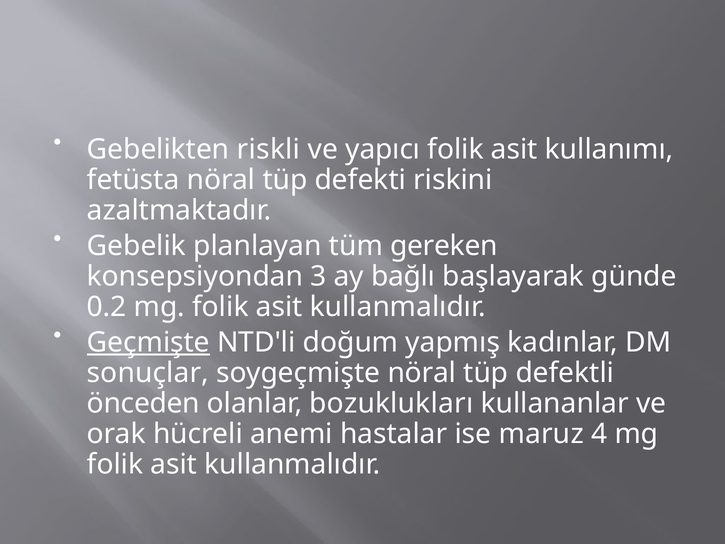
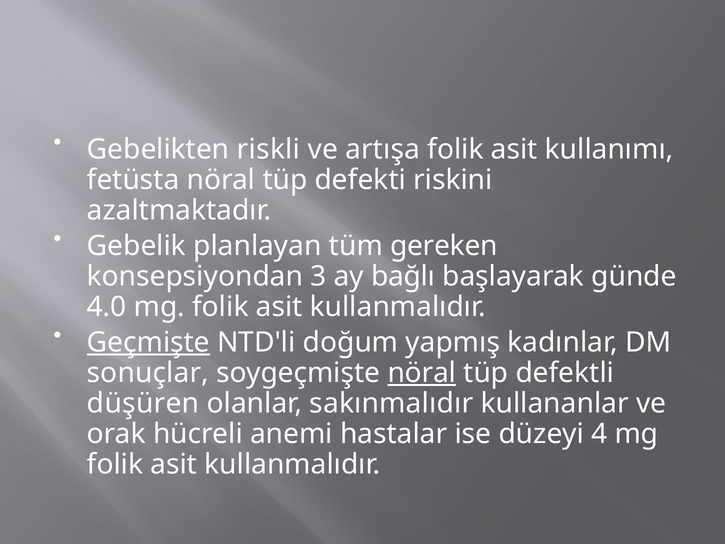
yapıcı: yapıcı -> artışa
0.2: 0.2 -> 4.0
nöral at (422, 373) underline: none -> present
önceden: önceden -> düşüren
bozuklukları: bozuklukları -> sakınmalıdır
maruz: maruz -> düzeyi
